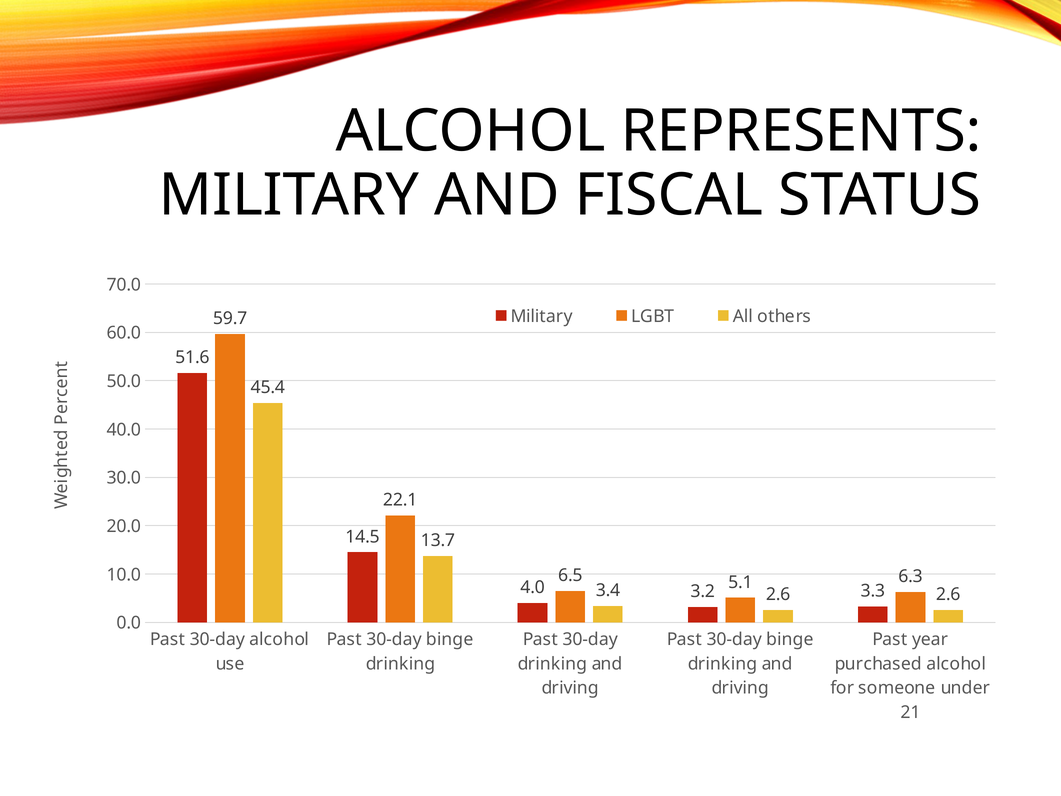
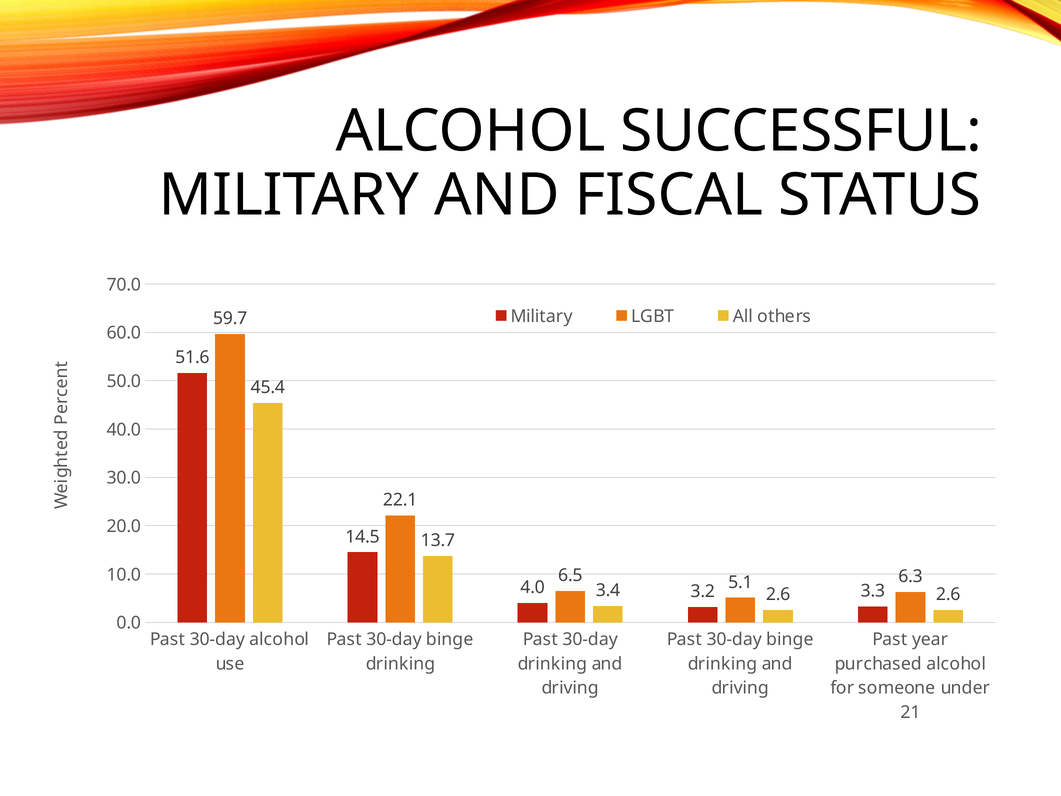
REPRESENTS: REPRESENTS -> SUCCESSFUL
